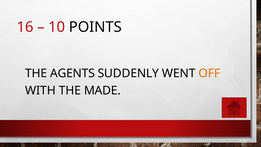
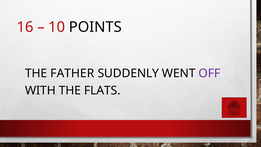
AGENTS: AGENTS -> FATHER
OFF colour: orange -> purple
MADE: MADE -> FLATS
